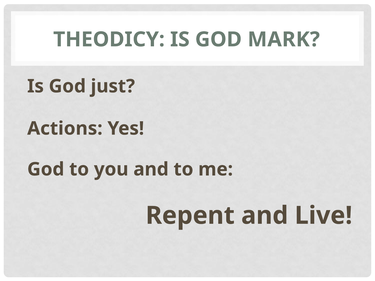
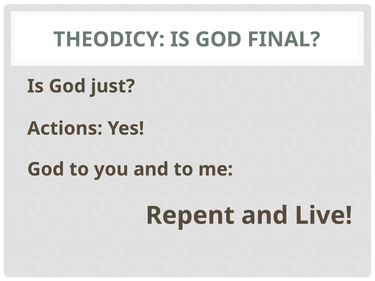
MARK: MARK -> FINAL
